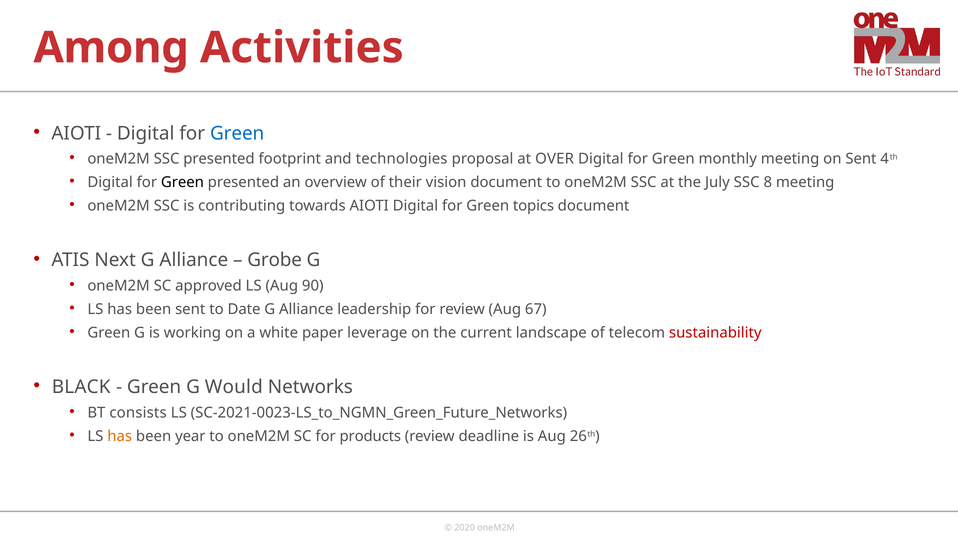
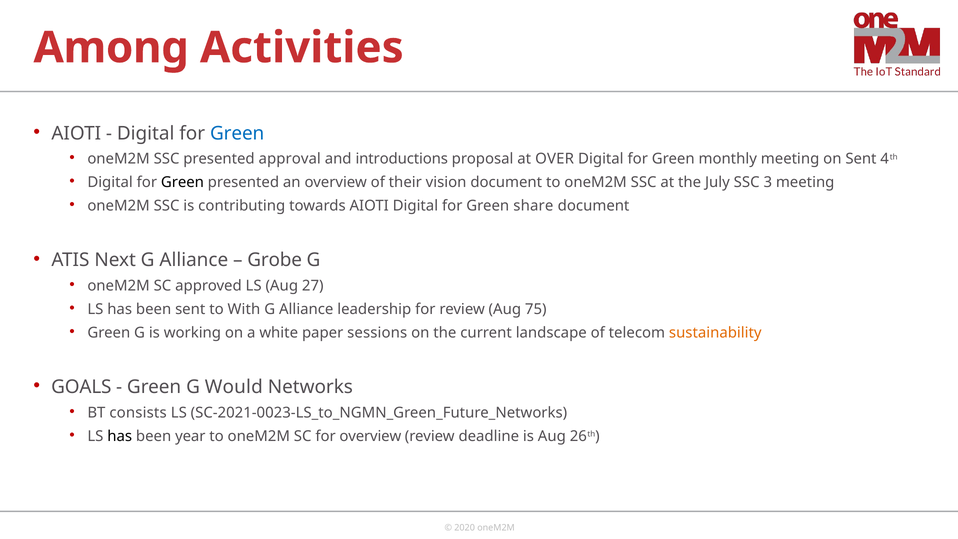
footprint: footprint -> approval
technologies: technologies -> introductions
8: 8 -> 3
topics: topics -> share
90: 90 -> 27
Date: Date -> With
67: 67 -> 75
leverage: leverage -> sessions
sustainability colour: red -> orange
BLACK: BLACK -> GOALS
has at (120, 436) colour: orange -> black
for products: products -> overview
